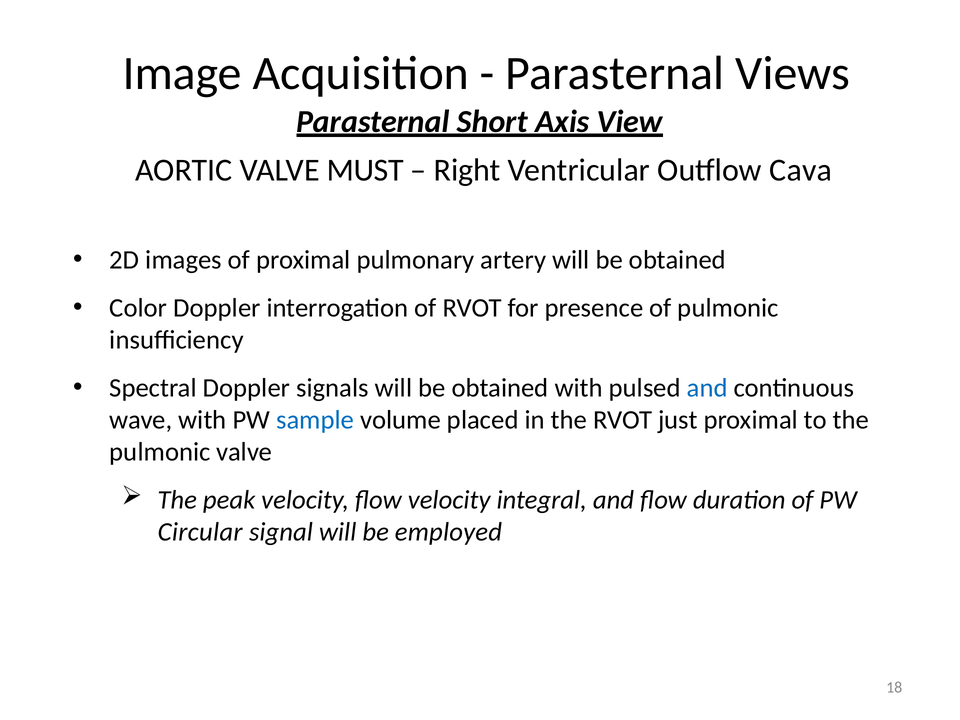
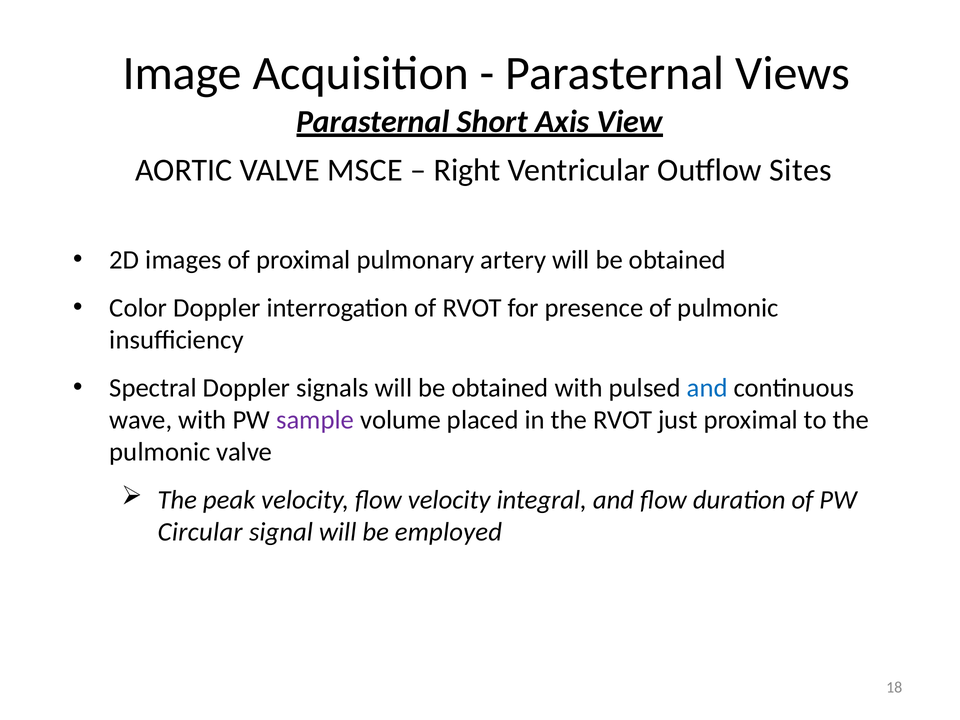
MUST: MUST -> MSCE
Cava: Cava -> Sites
sample colour: blue -> purple
